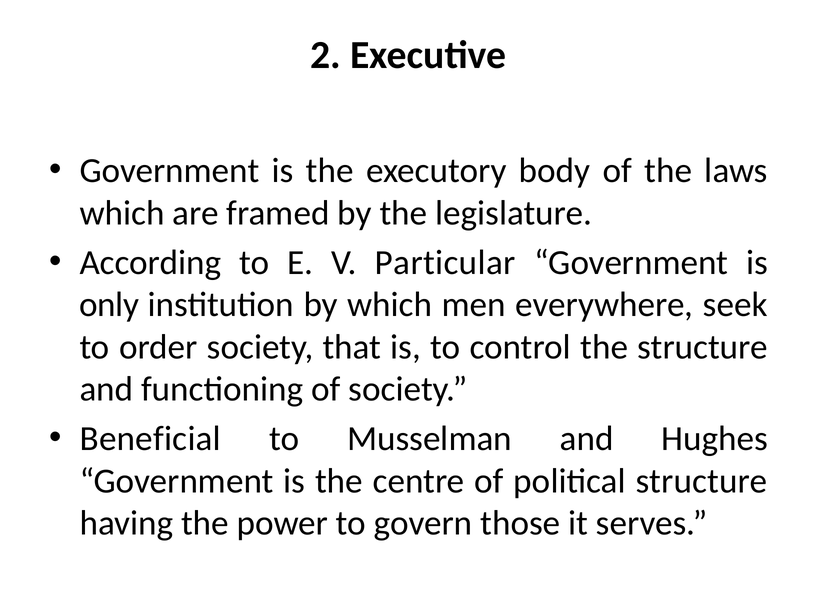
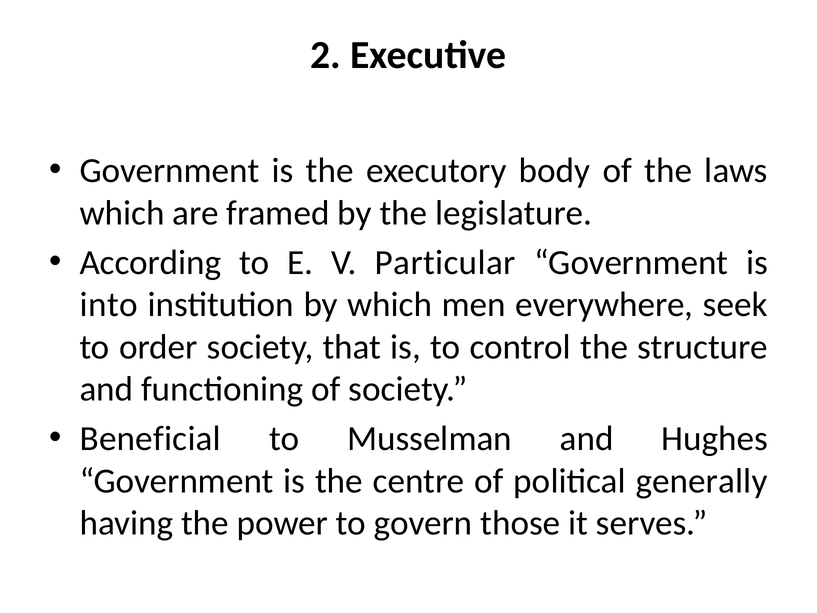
only: only -> into
political structure: structure -> generally
